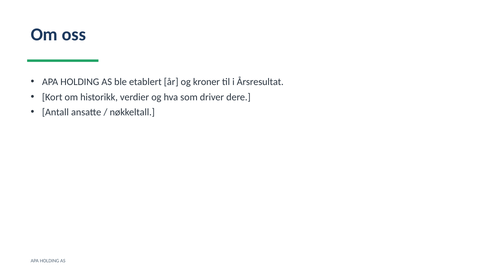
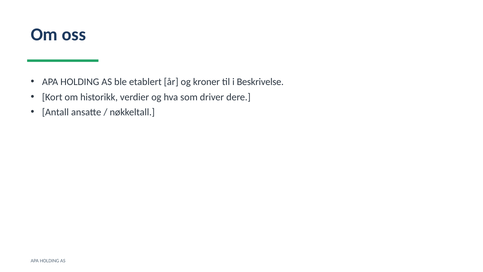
Årsresultat: Årsresultat -> Beskrivelse
